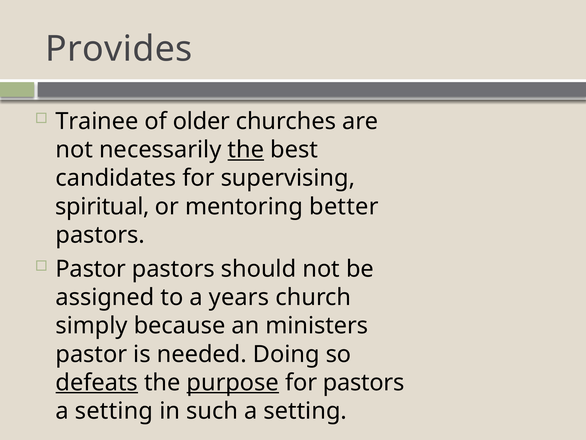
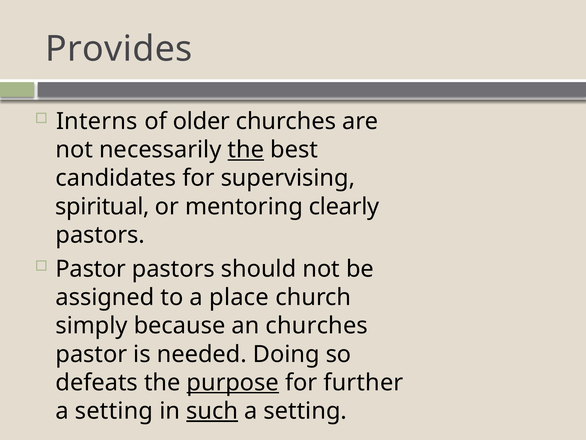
Trainee: Trainee -> Interns
better: better -> clearly
years: years -> place
an ministers: ministers -> churches
defeats underline: present -> none
for pastors: pastors -> further
such underline: none -> present
